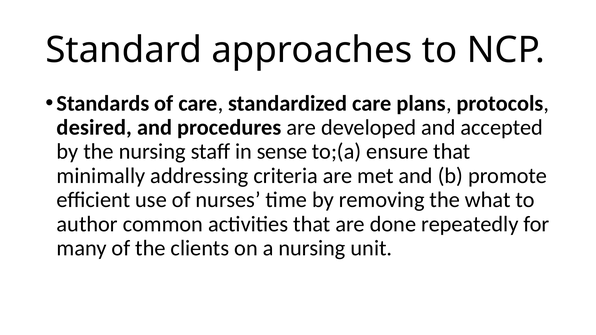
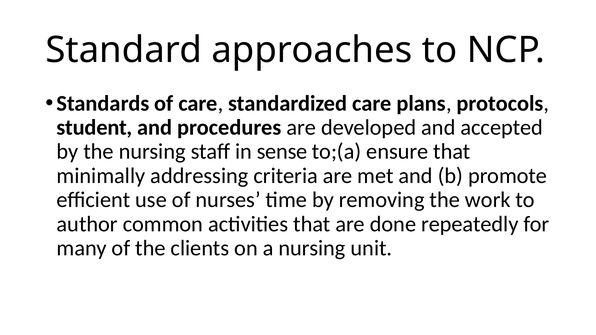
desired: desired -> student
what: what -> work
